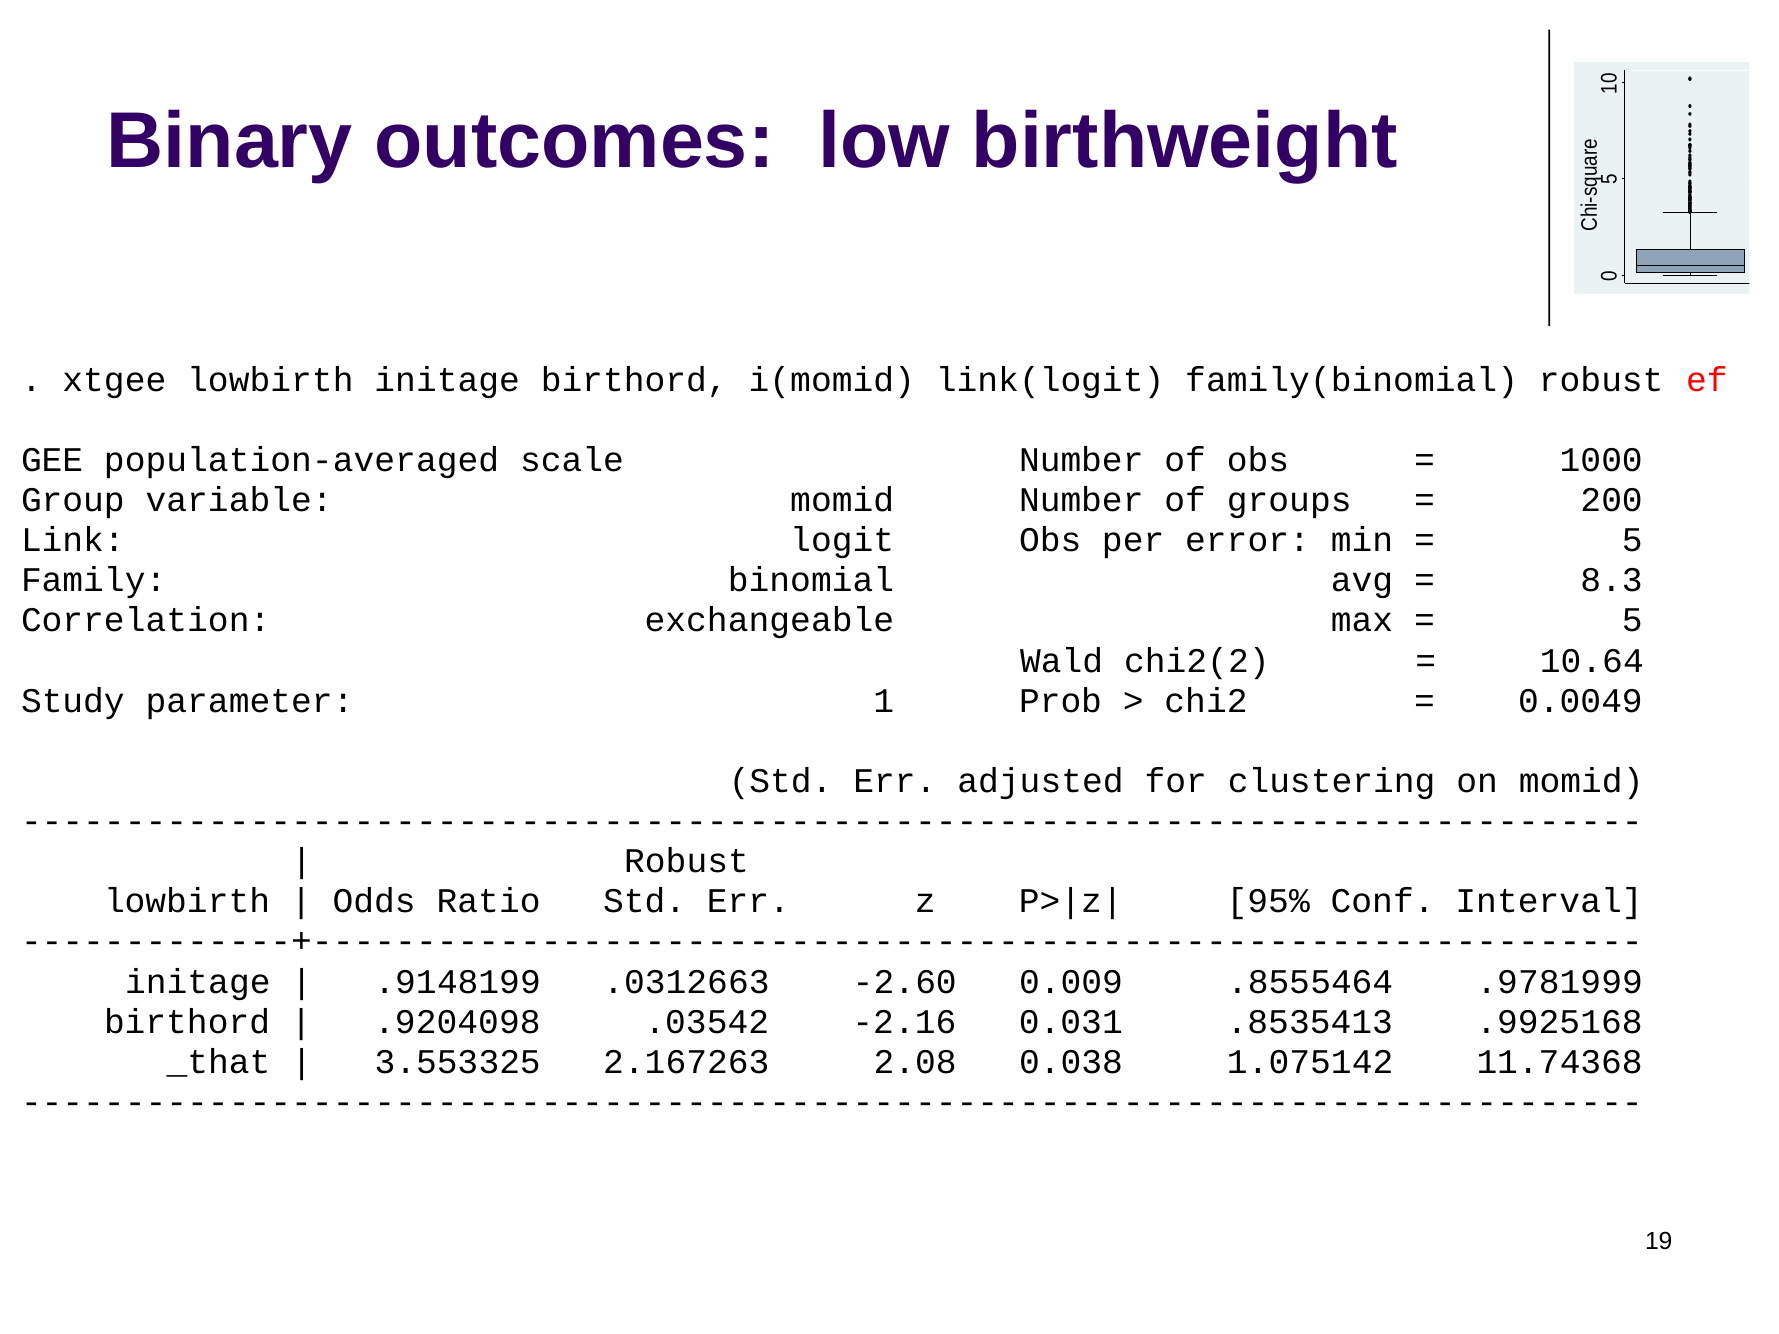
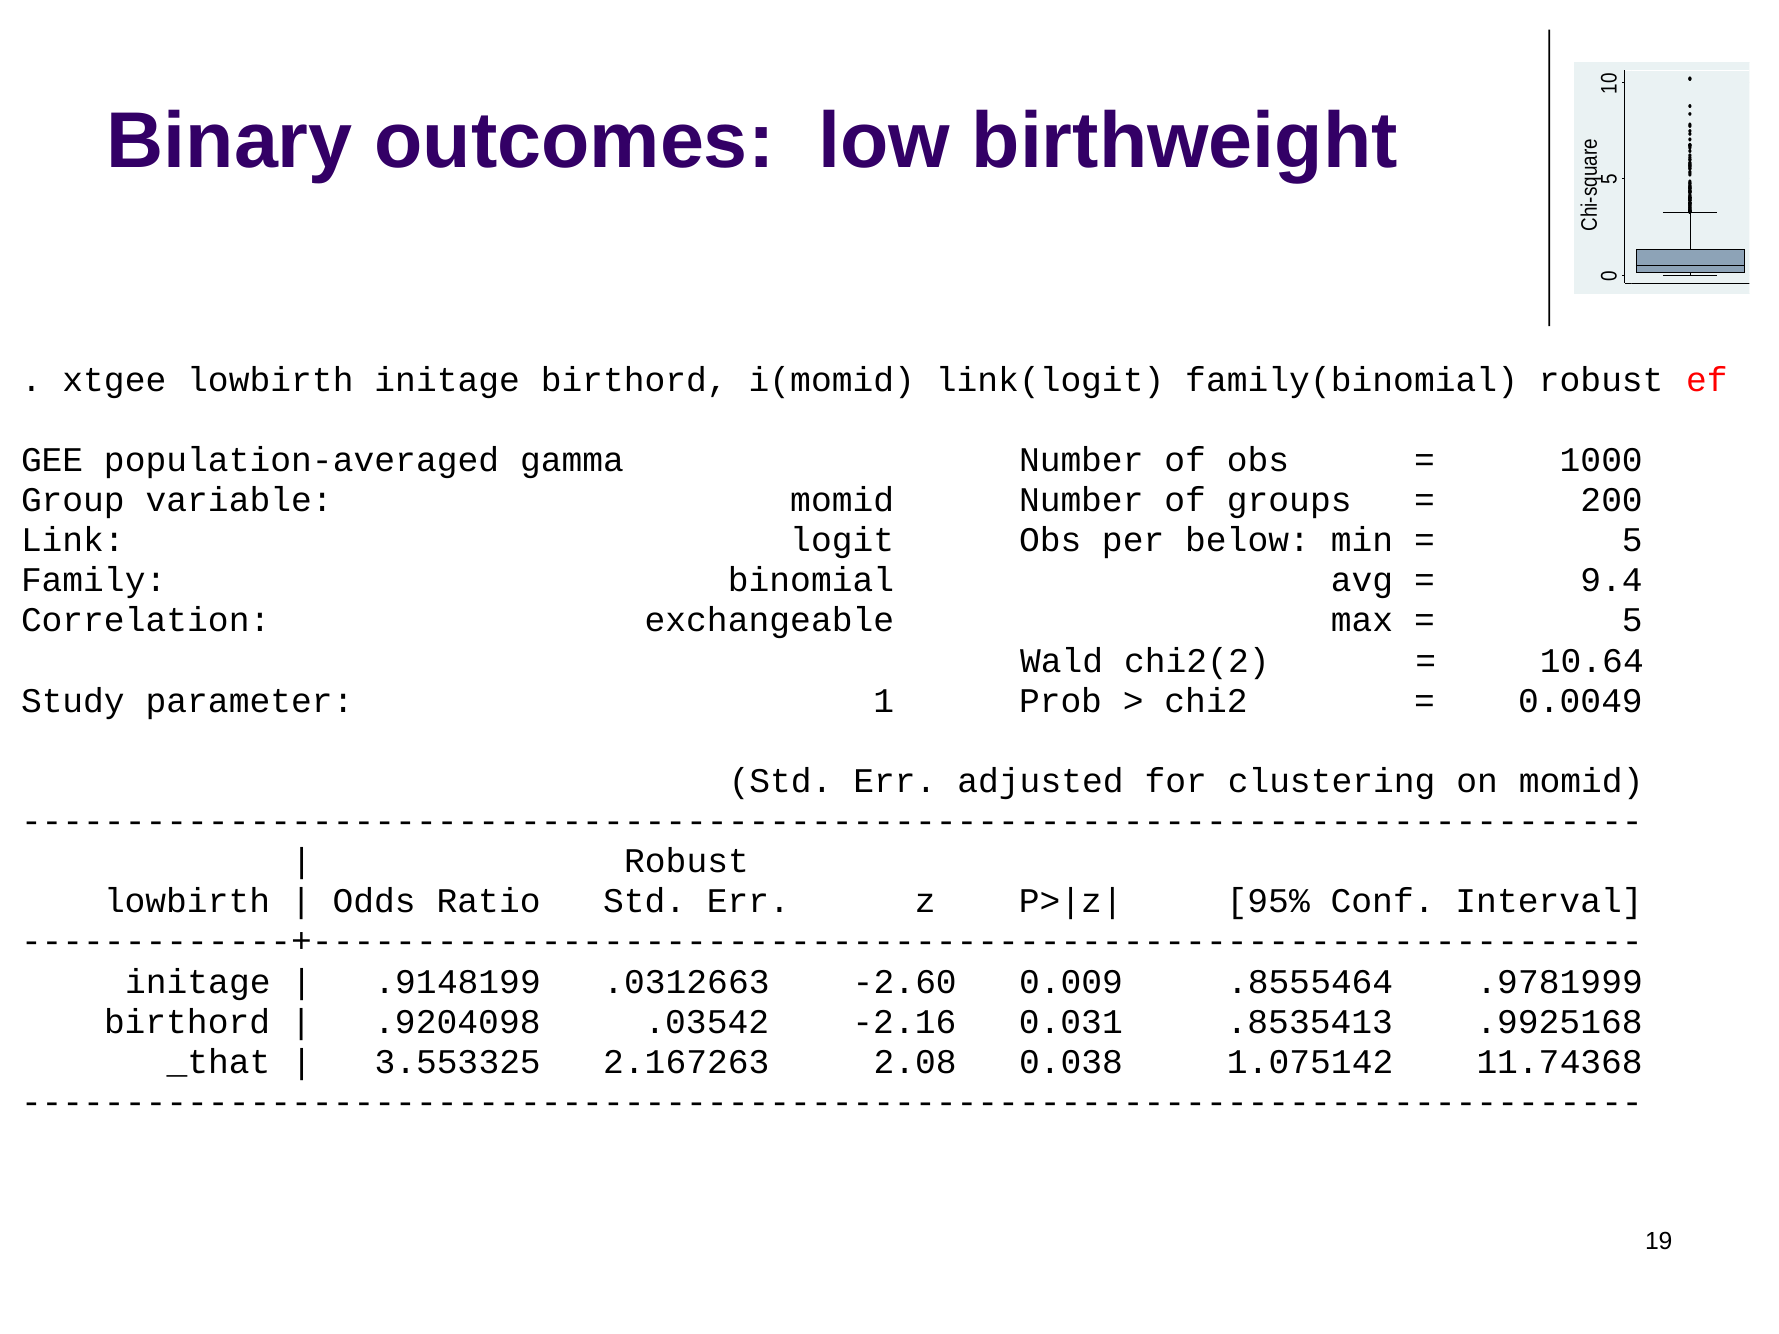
scale: scale -> gamma
error: error -> below
8.3: 8.3 -> 9.4
